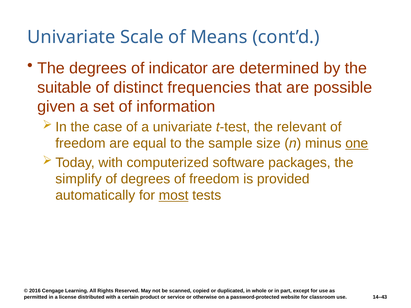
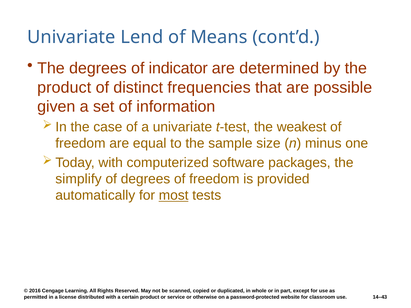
Scale: Scale -> Lend
suitable at (64, 87): suitable -> product
relevant: relevant -> weakest
one underline: present -> none
